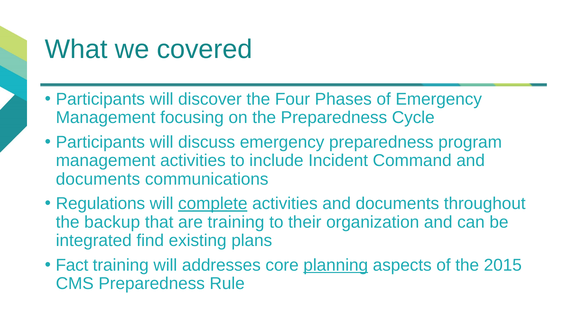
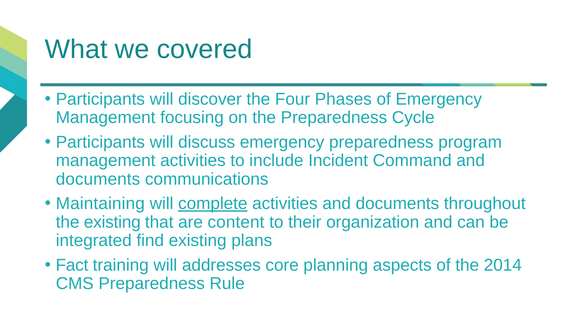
Regulations: Regulations -> Maintaining
the backup: backup -> existing
are training: training -> content
planning underline: present -> none
2015: 2015 -> 2014
